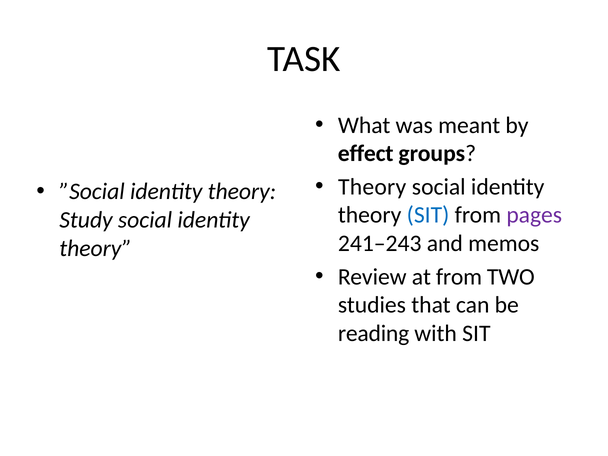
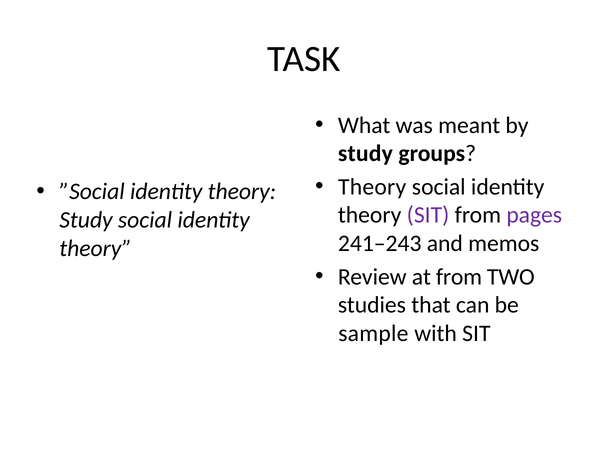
effect at (366, 154): effect -> study
SIT at (428, 215) colour: blue -> purple
reading: reading -> sample
